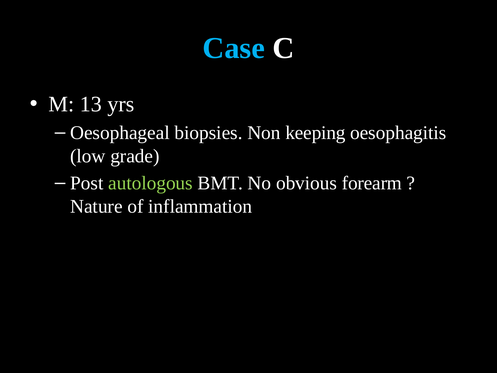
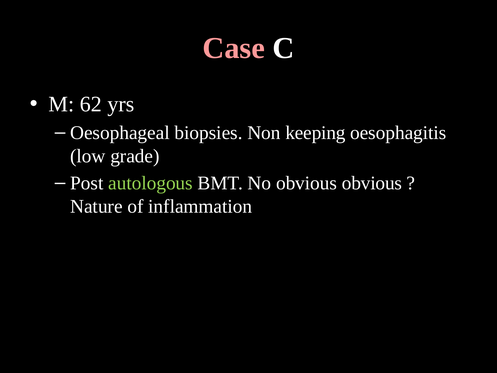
Case colour: light blue -> pink
13: 13 -> 62
obvious forearm: forearm -> obvious
